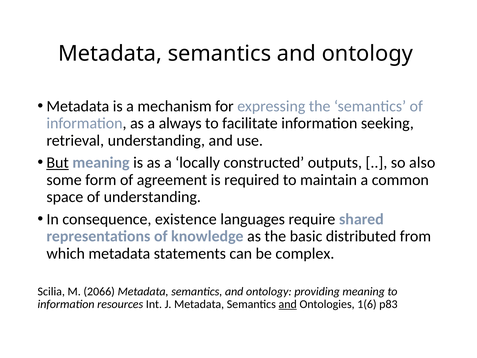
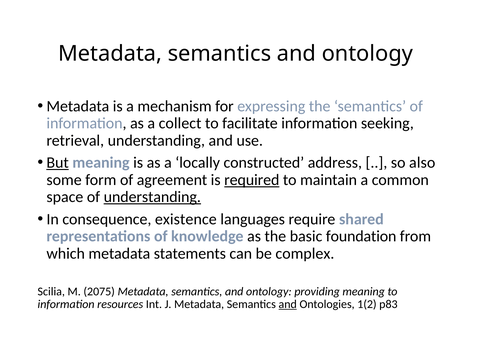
always: always -> collect
outputs: outputs -> address
required underline: none -> present
understanding at (152, 197) underline: none -> present
distributed: distributed -> foundation
2066: 2066 -> 2075
1(6: 1(6 -> 1(2
